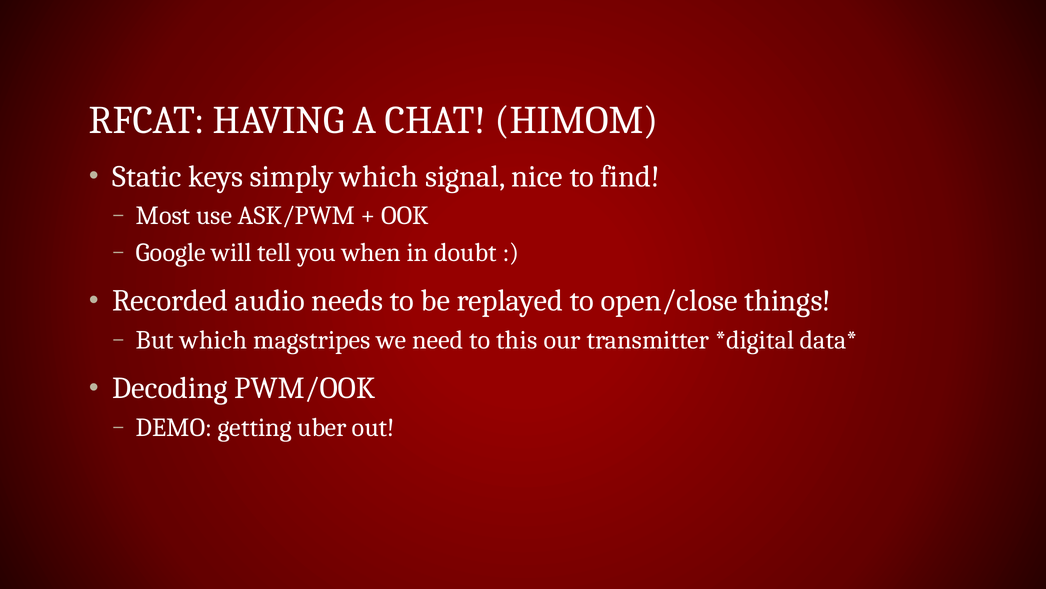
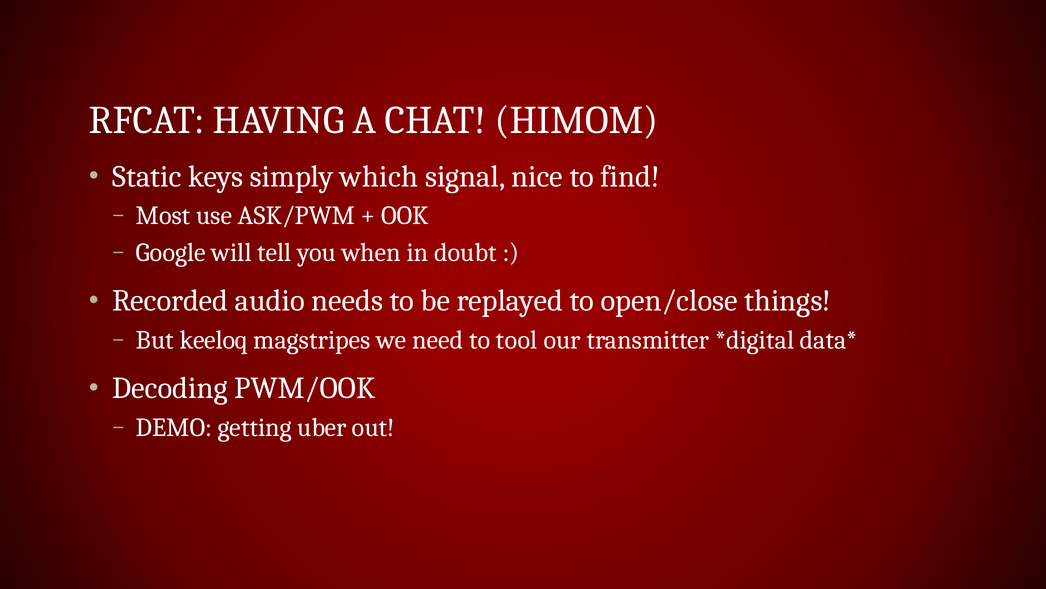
But which: which -> keeloq
this: this -> tool
